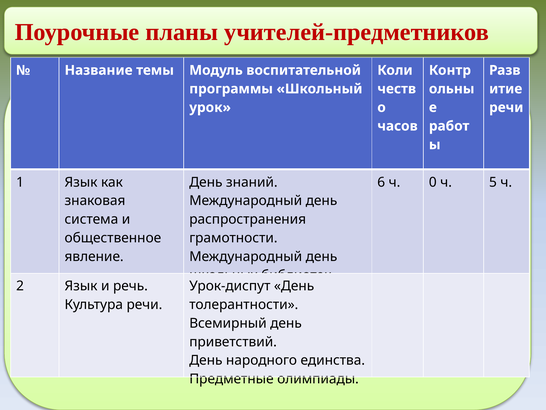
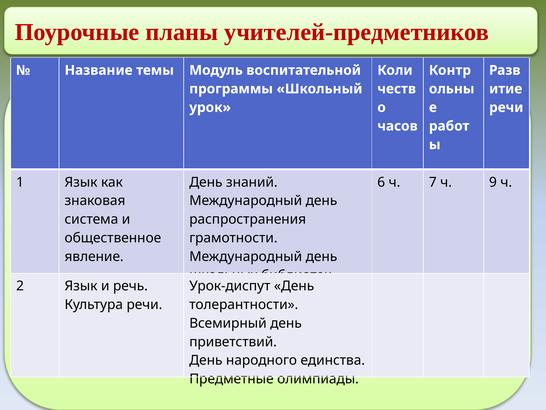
0: 0 -> 7
5: 5 -> 9
